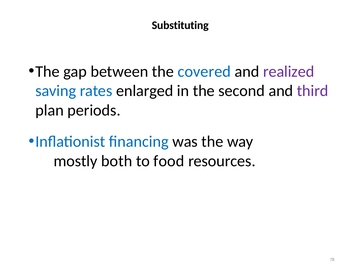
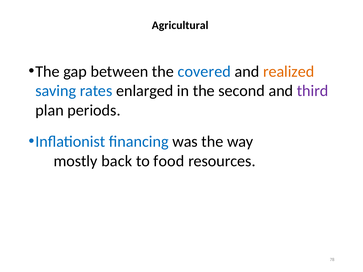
Substituting: Substituting -> Agricultural
realized colour: purple -> orange
both: both -> back
